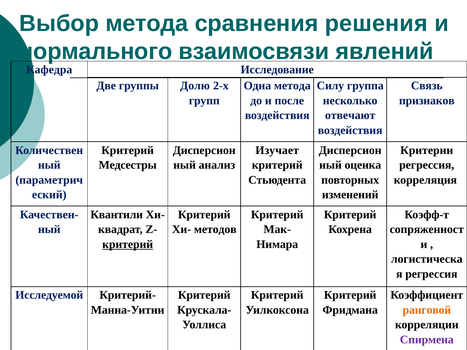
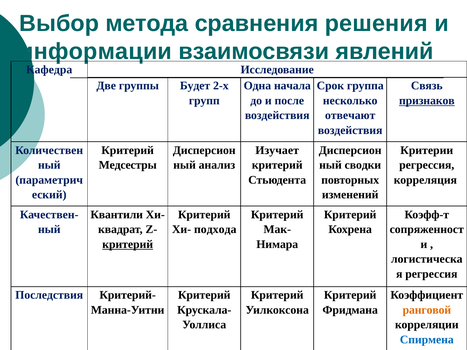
нормального: нормального -> информации
Долю: Долю -> Будет
Одна метода: метода -> начала
Силу: Силу -> Срок
признаков underline: none -> present
оценка: оценка -> сводки
методов: методов -> подхода
Исследуемой: Исследуемой -> Последствия
Спирмена colour: purple -> blue
